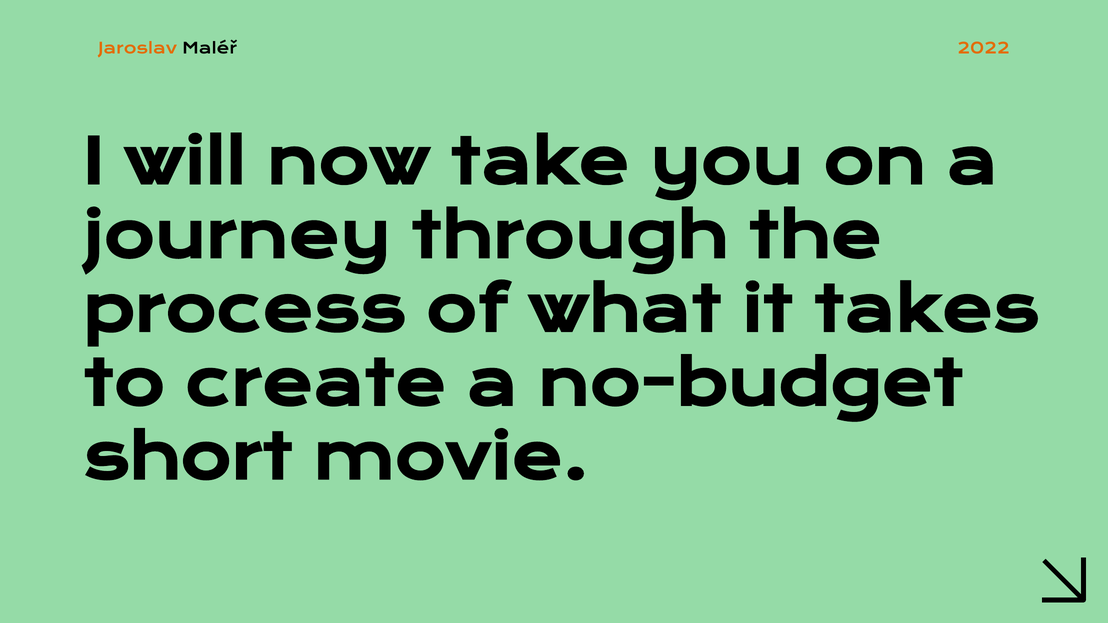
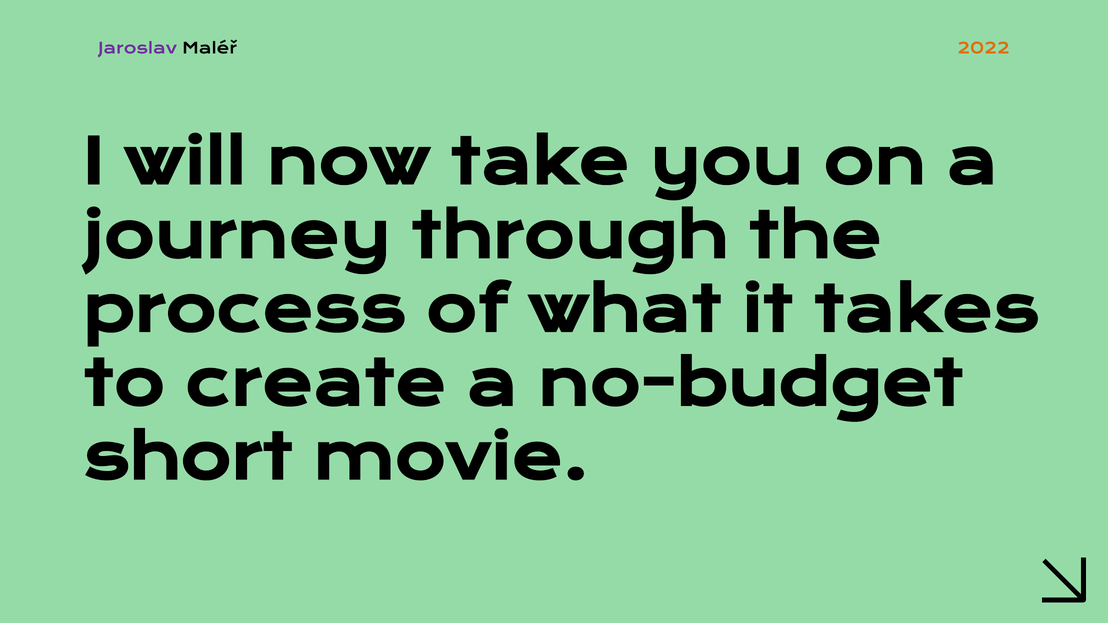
Jaroslav colour: orange -> purple
